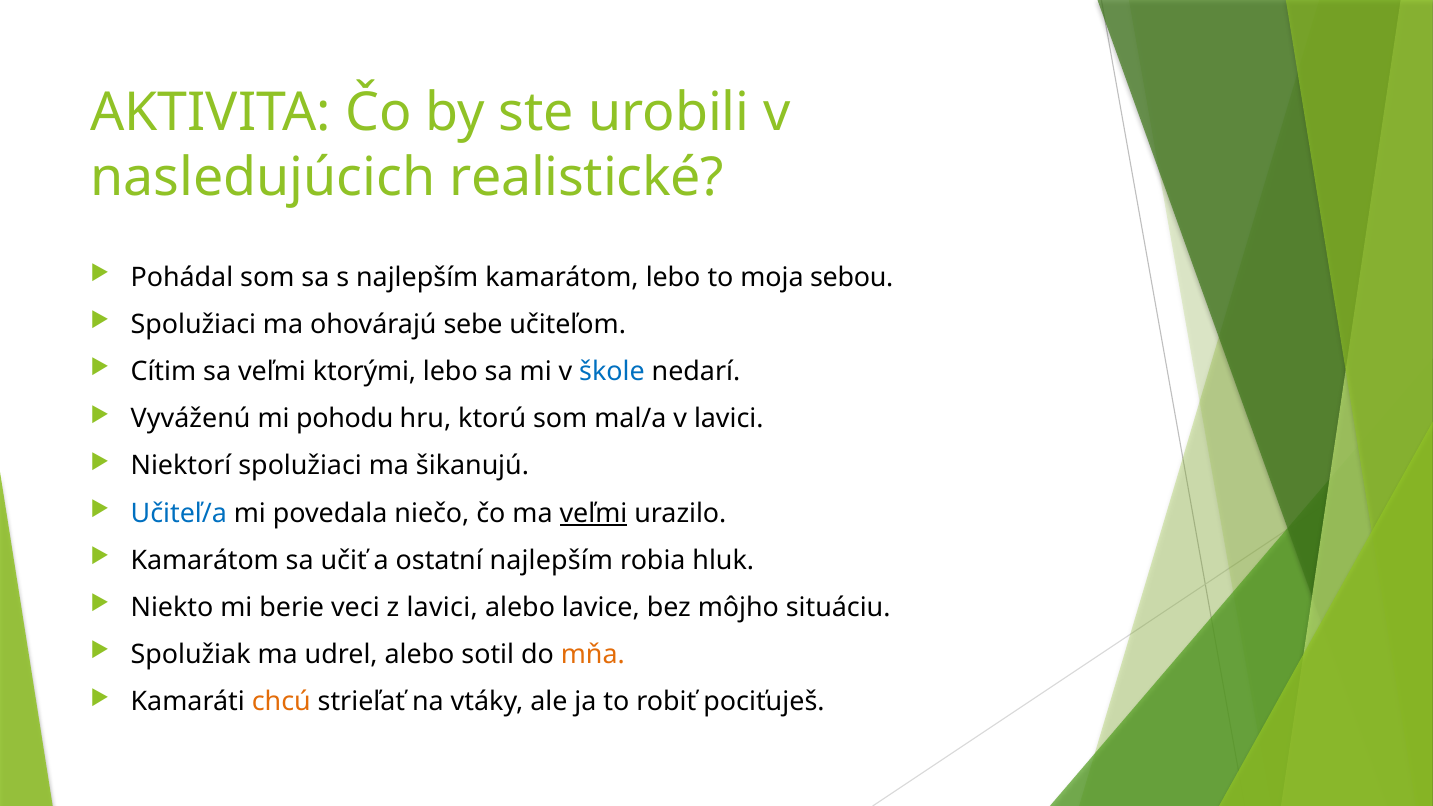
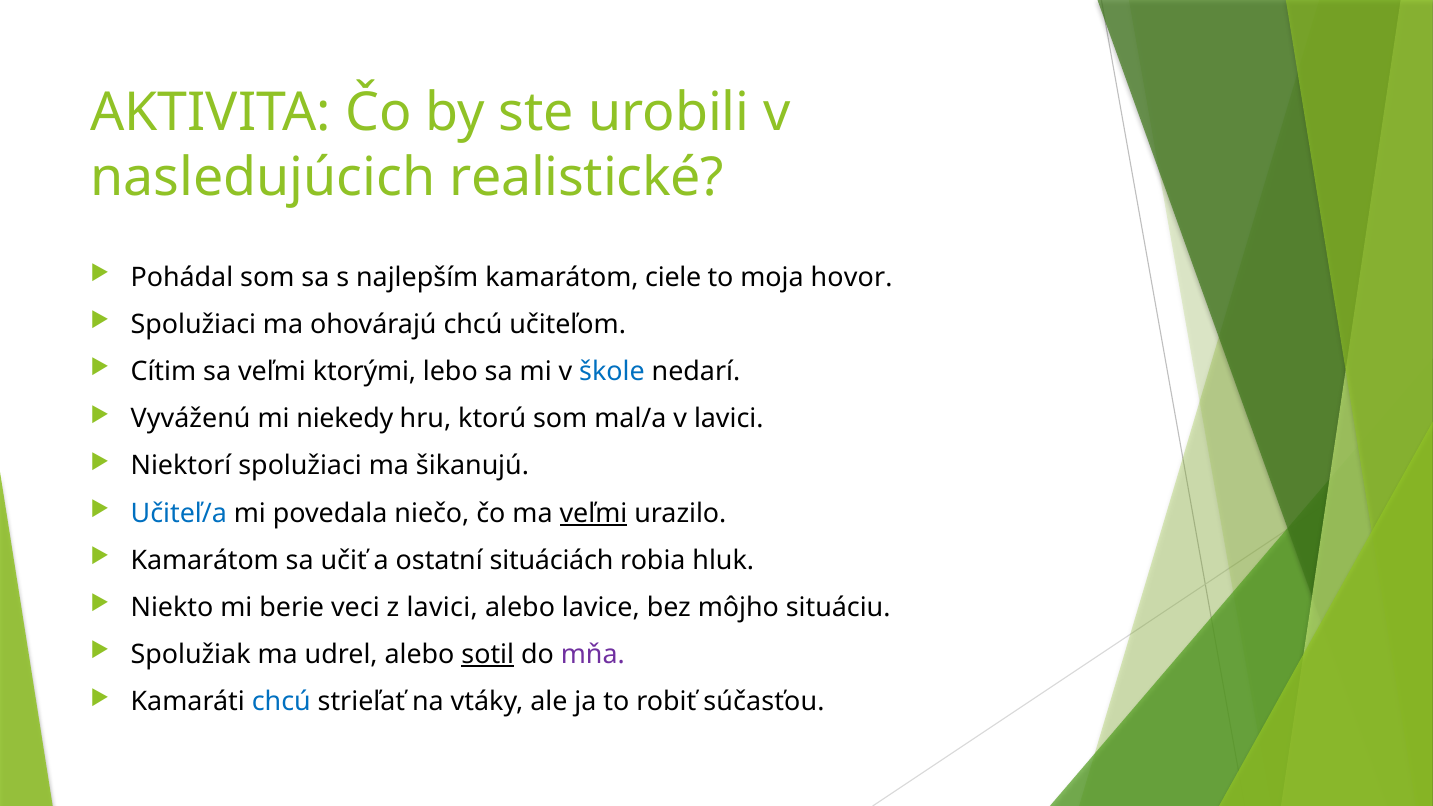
kamarátom lebo: lebo -> ciele
sebou: sebou -> hovor
ohovárajú sebe: sebe -> chcú
pohodu: pohodu -> niekedy
ostatní najlepším: najlepším -> situáciách
sotil underline: none -> present
mňa colour: orange -> purple
chcú at (281, 702) colour: orange -> blue
pociťuješ: pociťuješ -> súčasťou
